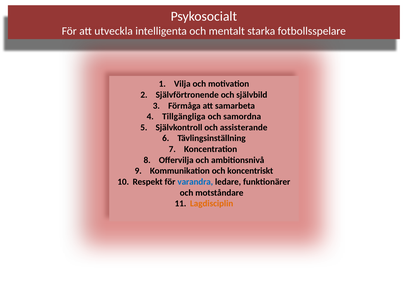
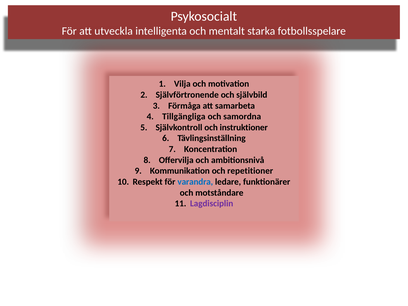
assisterande: assisterande -> instruktioner
koncentriskt: koncentriskt -> repetitioner
Lagdisciplin colour: orange -> purple
